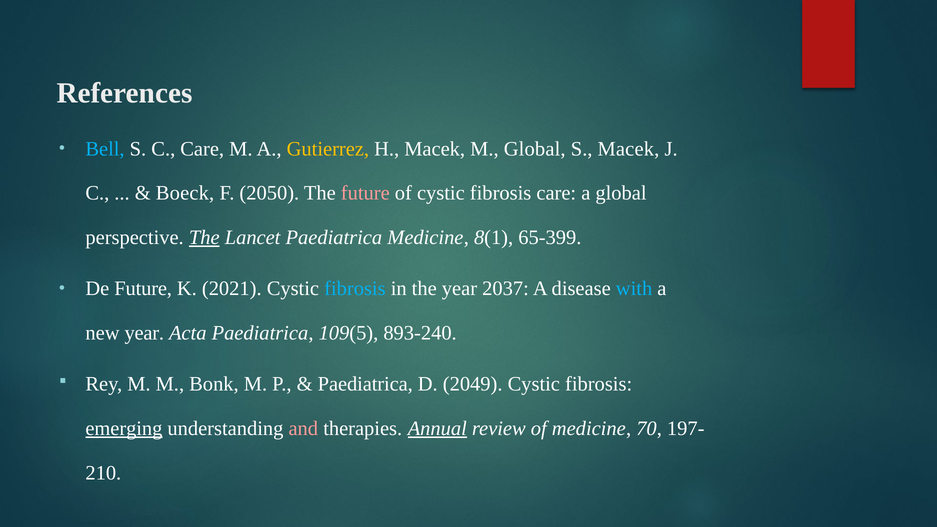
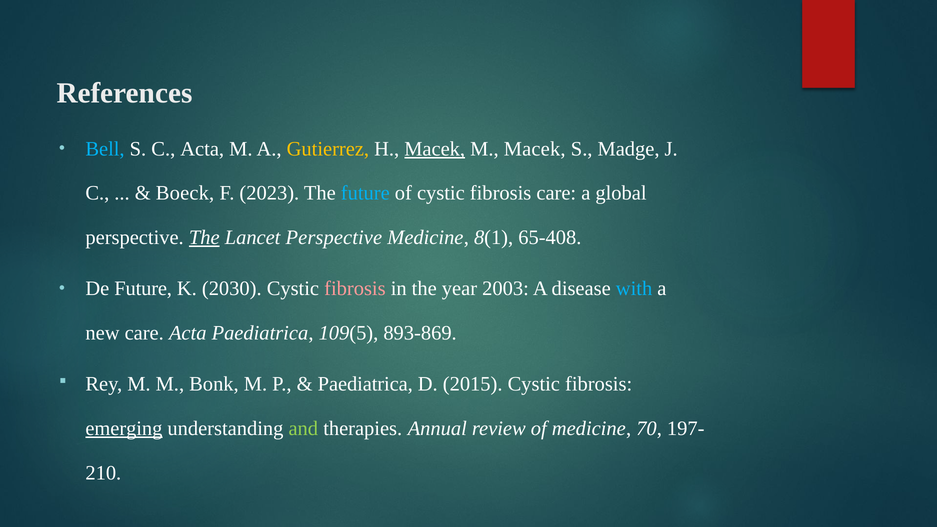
C Care: Care -> Acta
Macek at (435, 149) underline: none -> present
M Global: Global -> Macek
S Macek: Macek -> Madge
2050: 2050 -> 2023
future at (365, 193) colour: pink -> light blue
Lancet Paediatrica: Paediatrica -> Perspective
65-399: 65-399 -> 65-408
2021: 2021 -> 2030
fibrosis at (355, 289) colour: light blue -> pink
2037: 2037 -> 2003
new year: year -> care
893-240: 893-240 -> 893-869
2049: 2049 -> 2015
and colour: pink -> light green
Annual underline: present -> none
